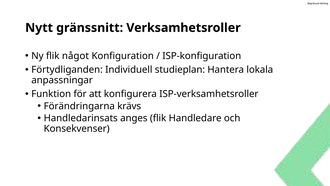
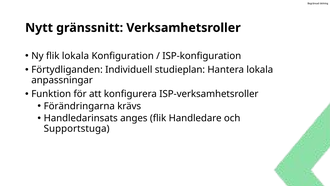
flik något: något -> lokala
Konsekvenser: Konsekvenser -> Supportstuga
